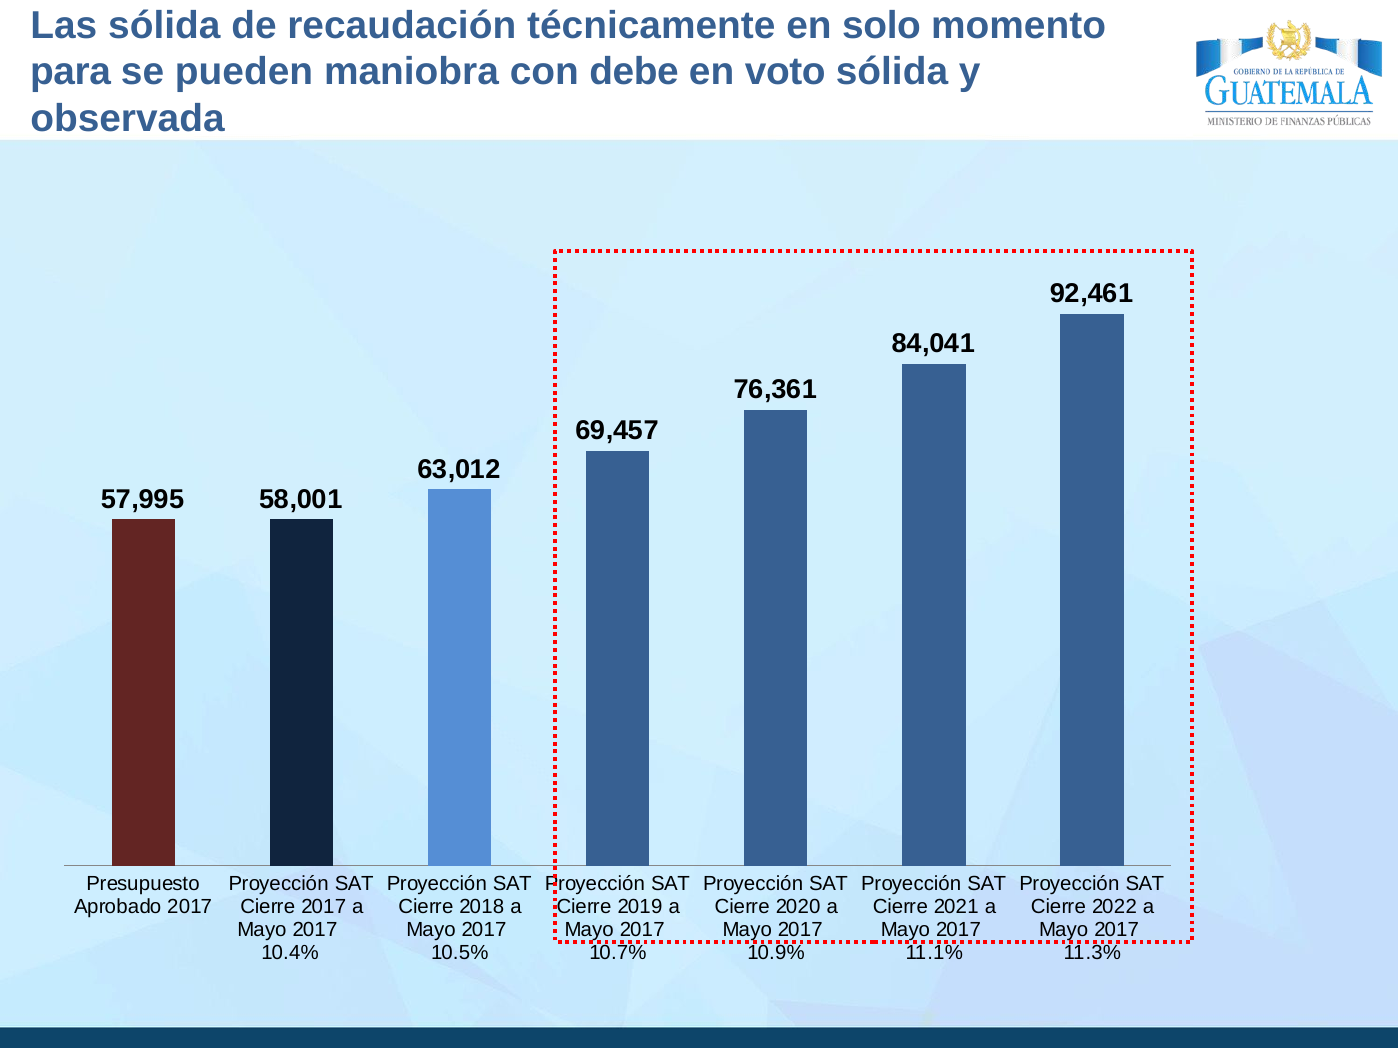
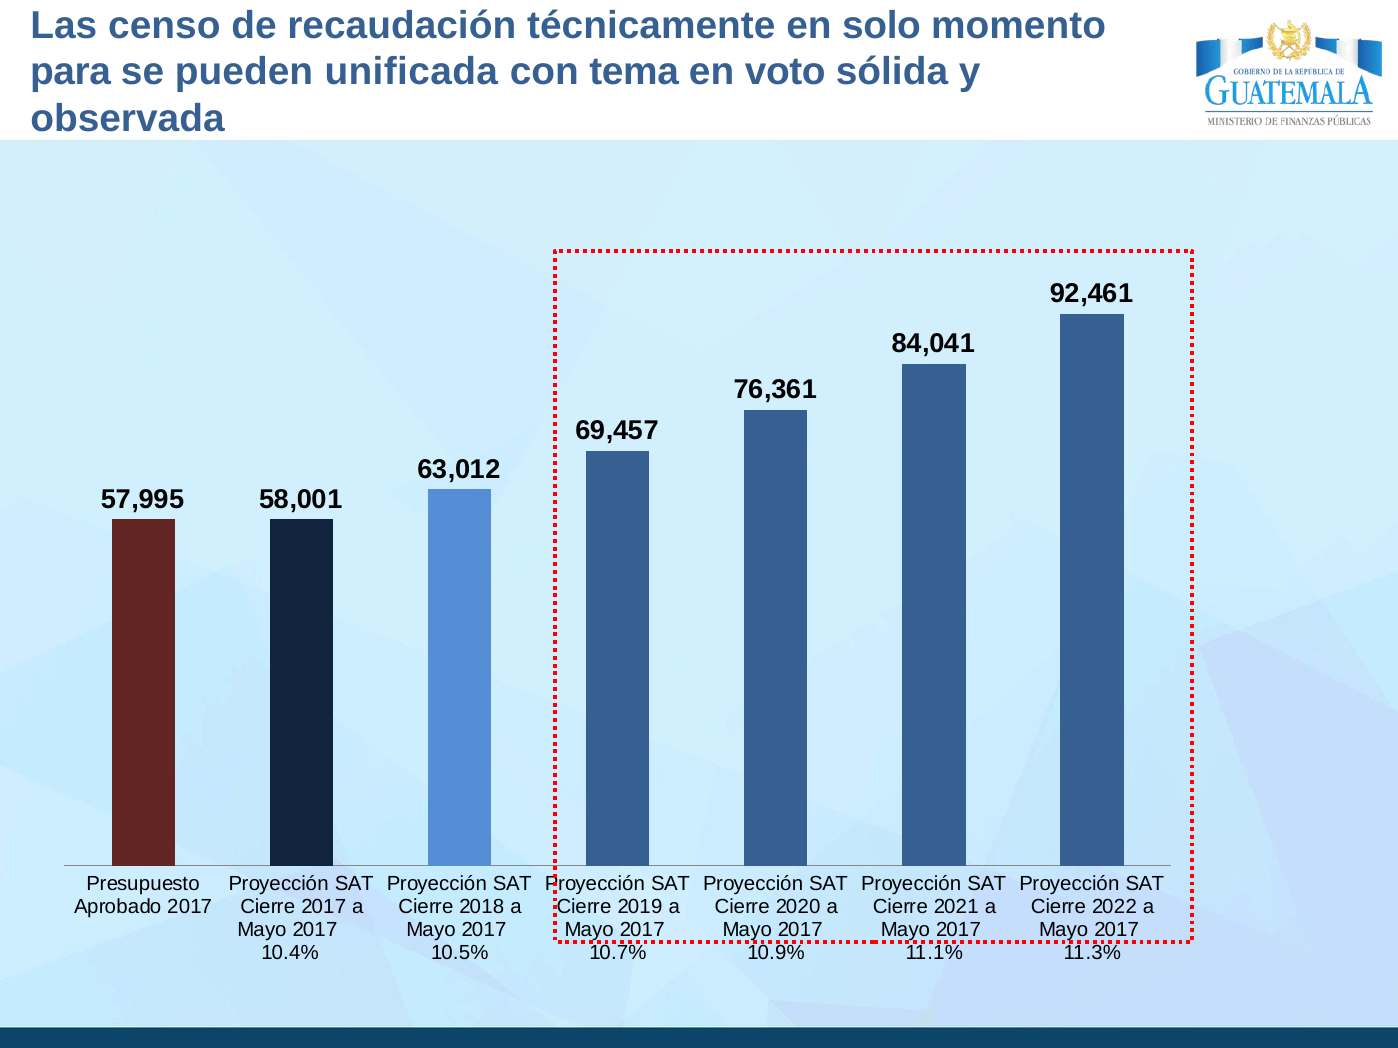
Las sólida: sólida -> censo
maniobra: maniobra -> unificada
debe: debe -> tema
